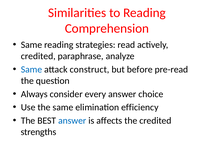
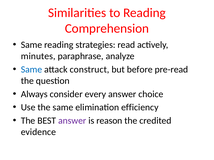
credited at (38, 56): credited -> minutes
answer at (72, 121) colour: blue -> purple
affects: affects -> reason
strengths: strengths -> evidence
